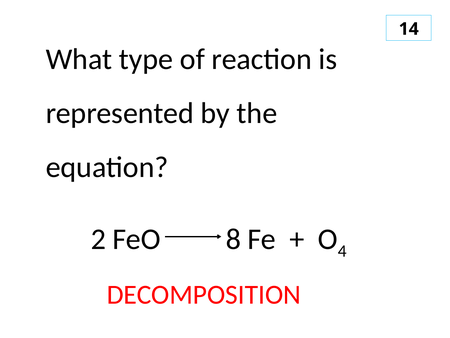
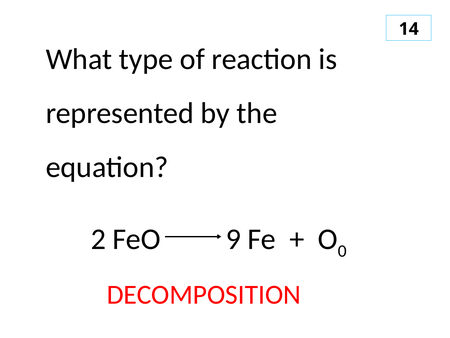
8: 8 -> 9
4: 4 -> 0
